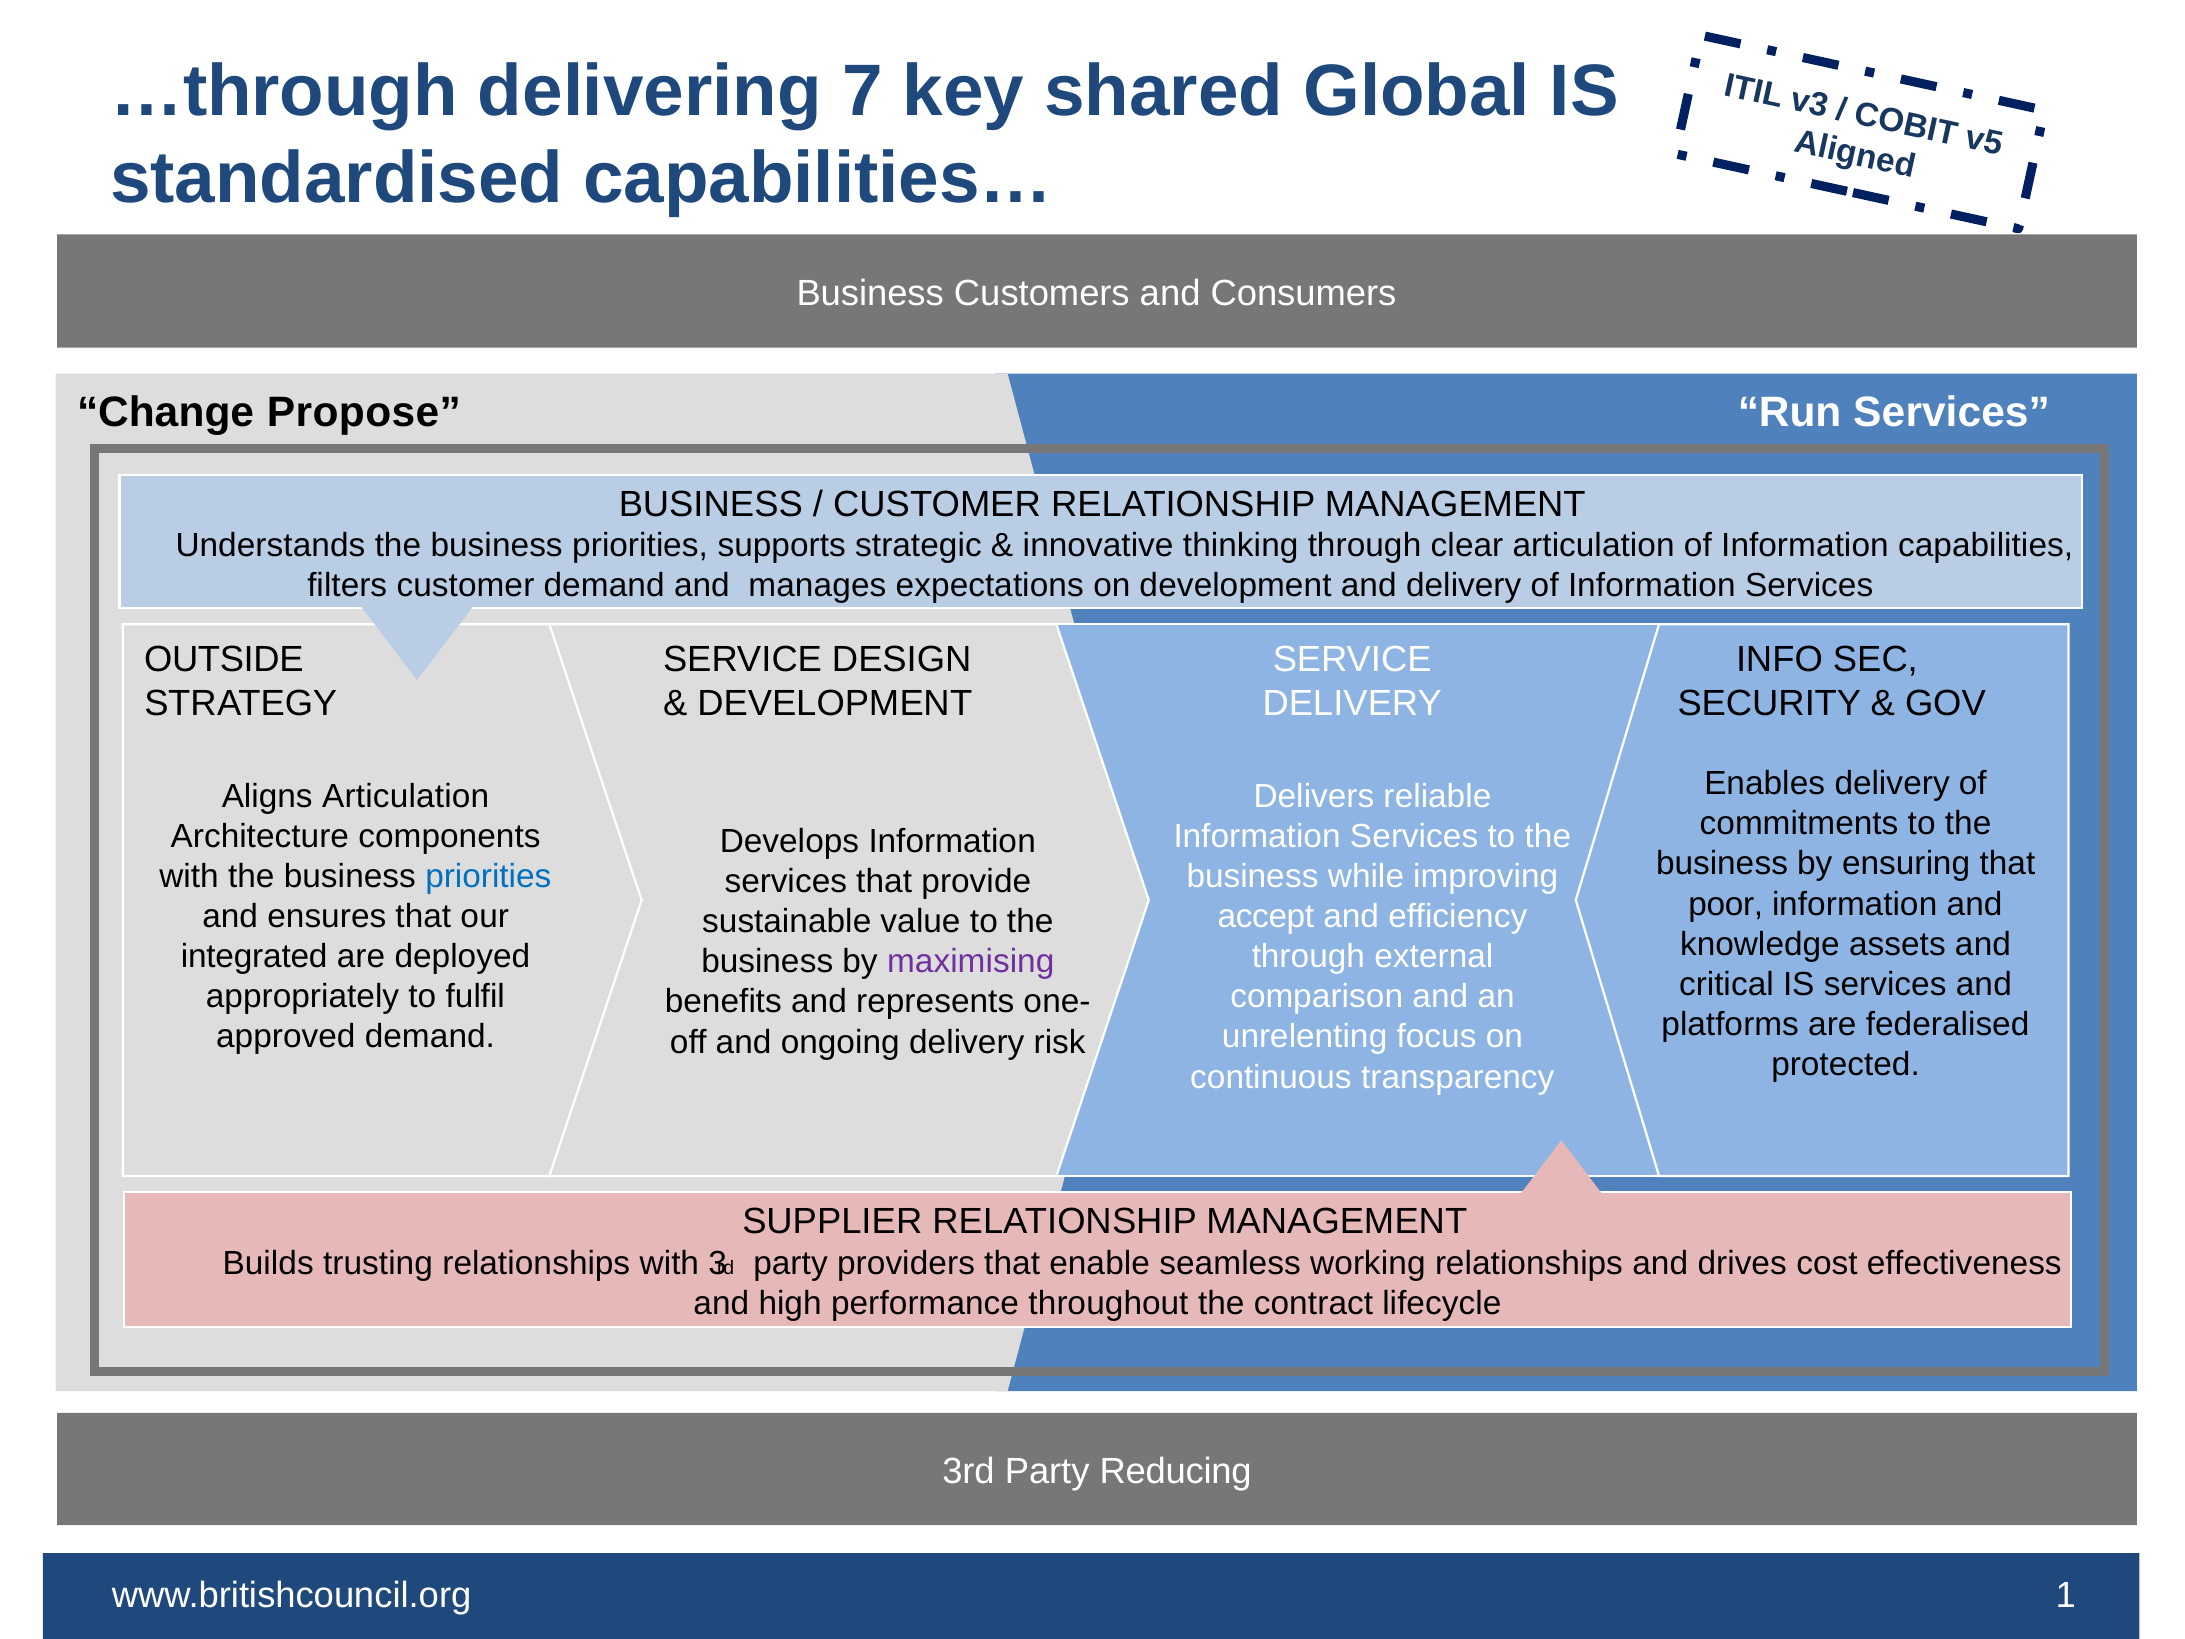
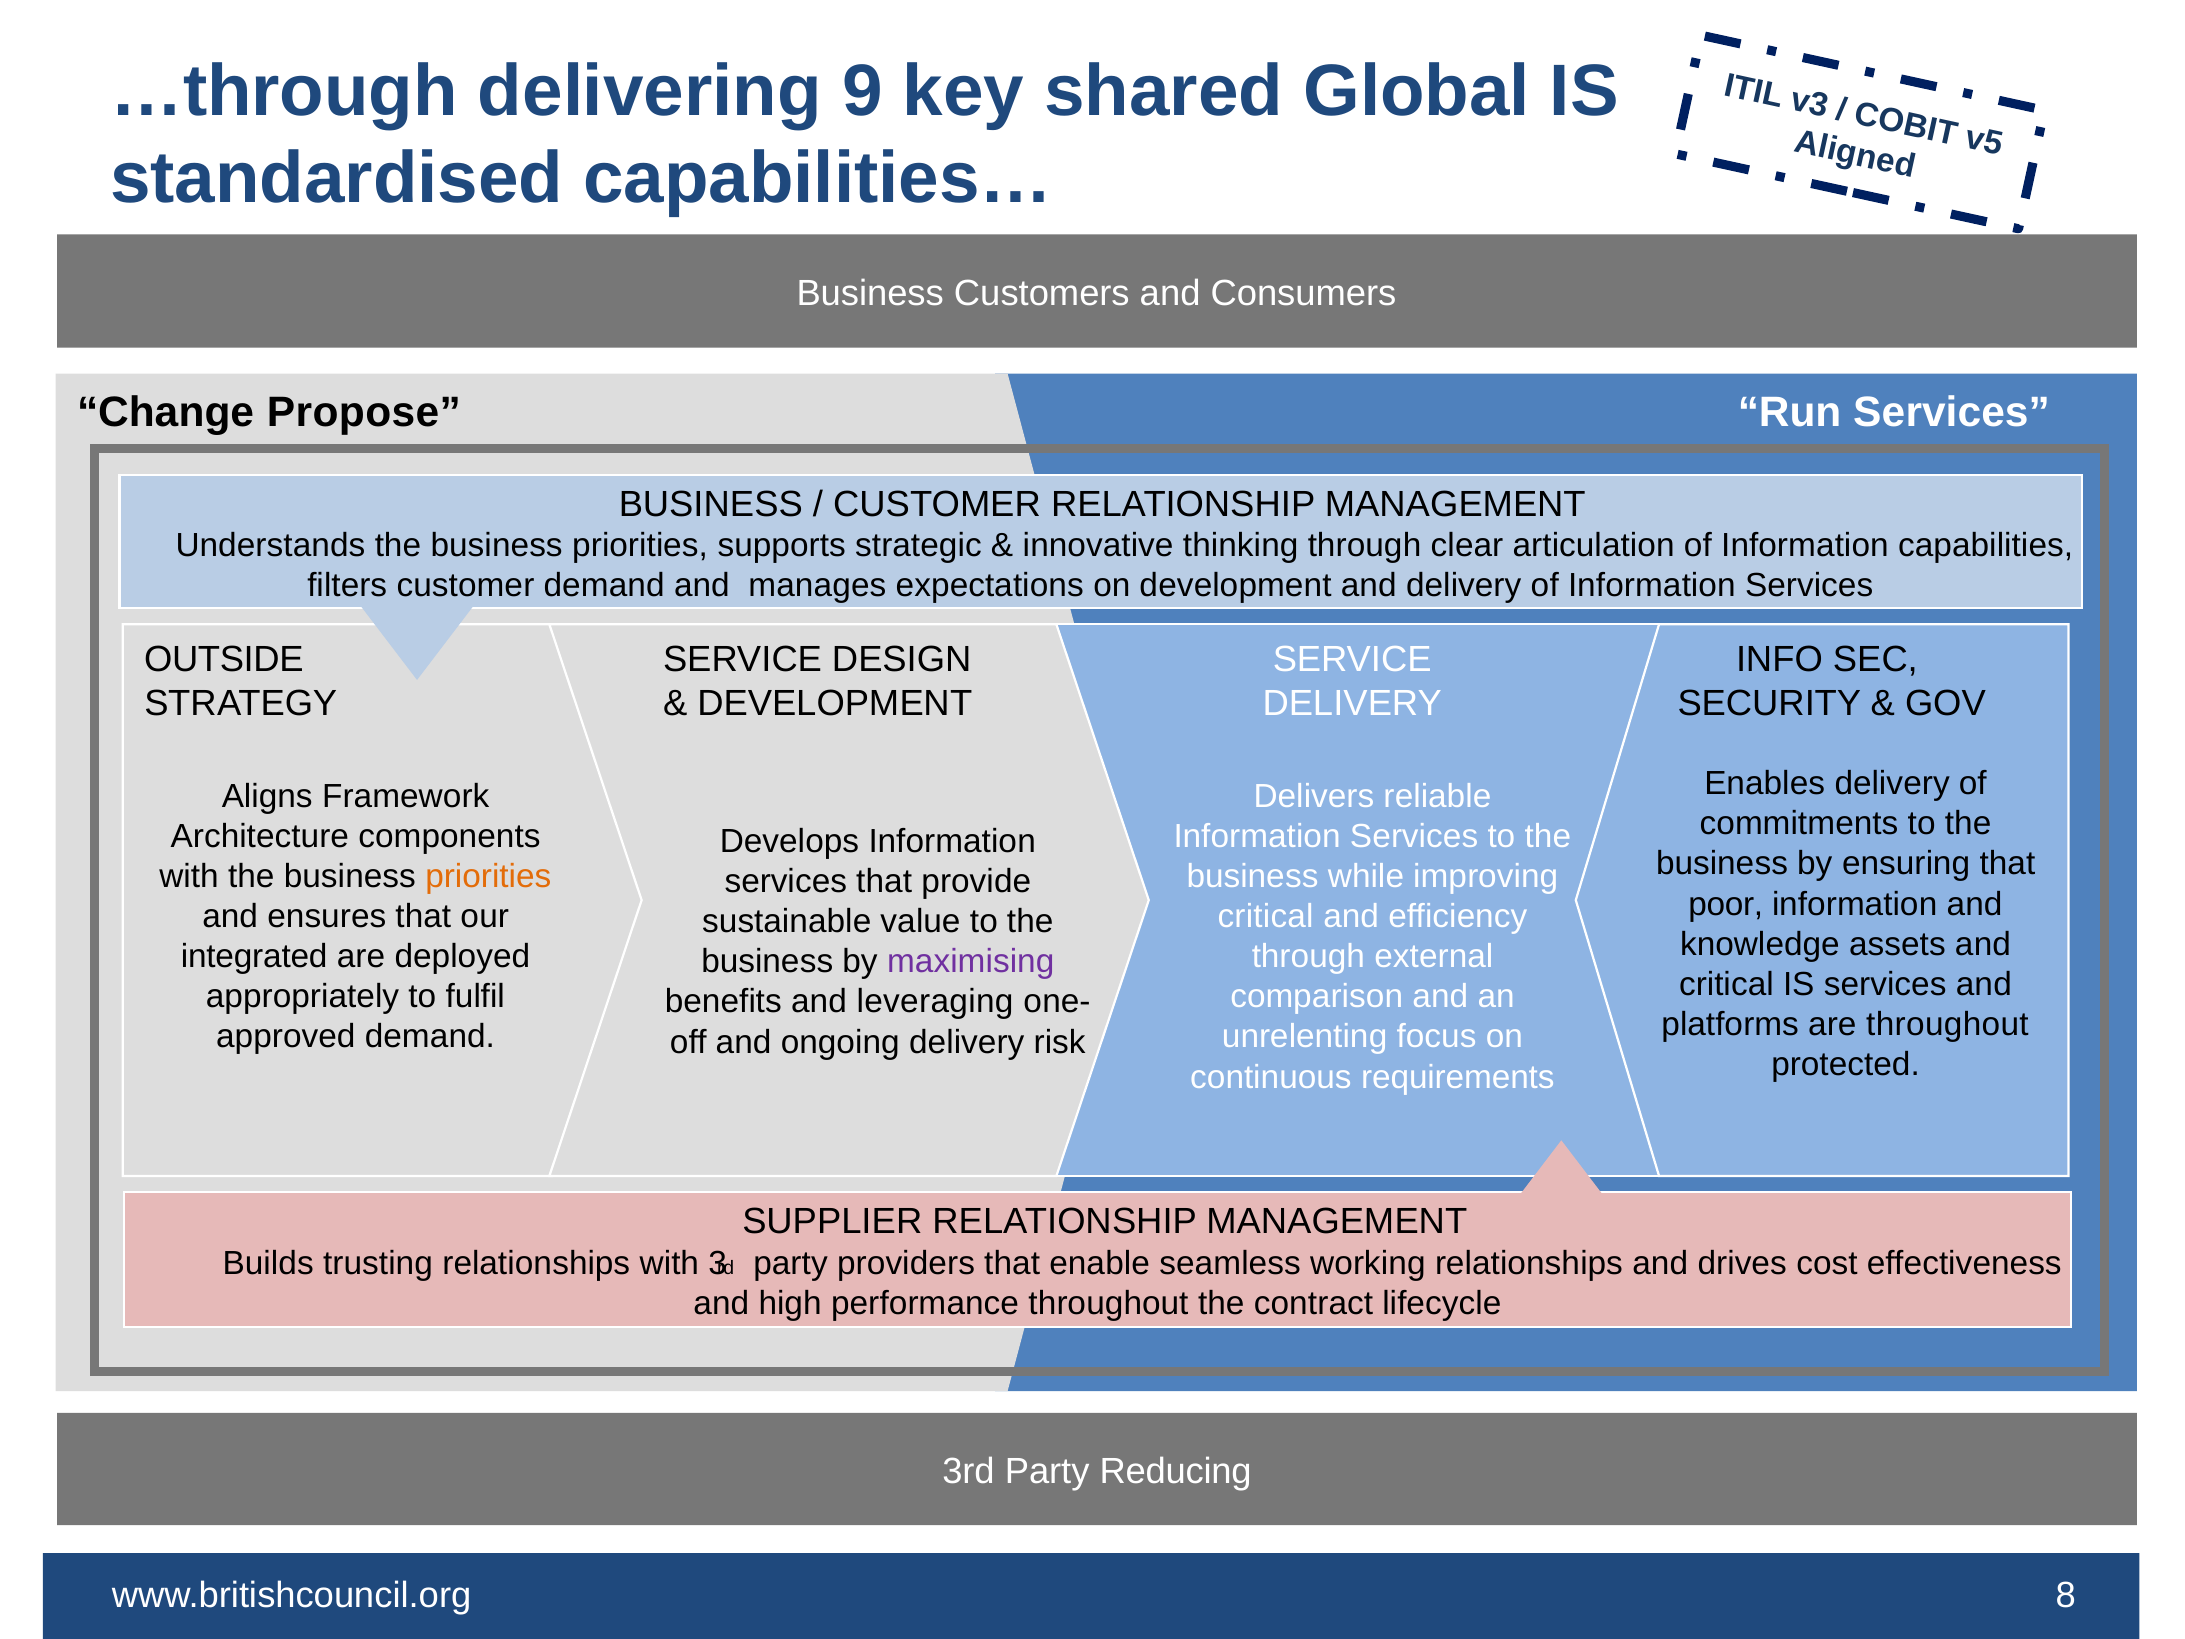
7: 7 -> 9
Aligns Articulation: Articulation -> Framework
priorities at (488, 876) colour: blue -> orange
accept at (1266, 916): accept -> critical
represents: represents -> leveraging
are federalised: federalised -> throughout
transparency: transparency -> requirements
1: 1 -> 8
